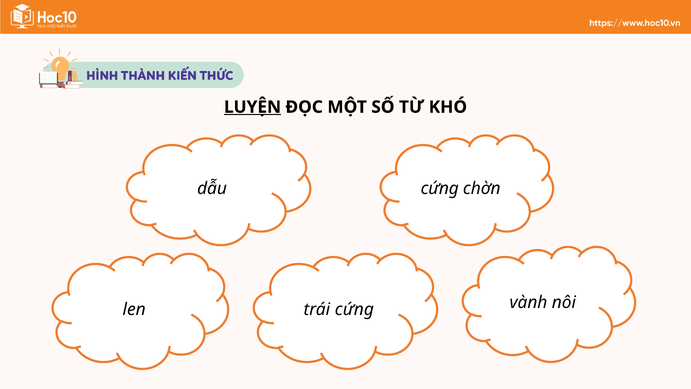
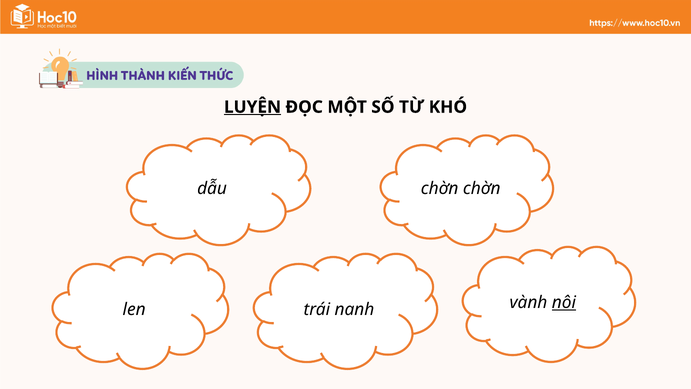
dẫu cứng: cứng -> chờn
trái cứng: cứng -> nanh
nôi underline: none -> present
